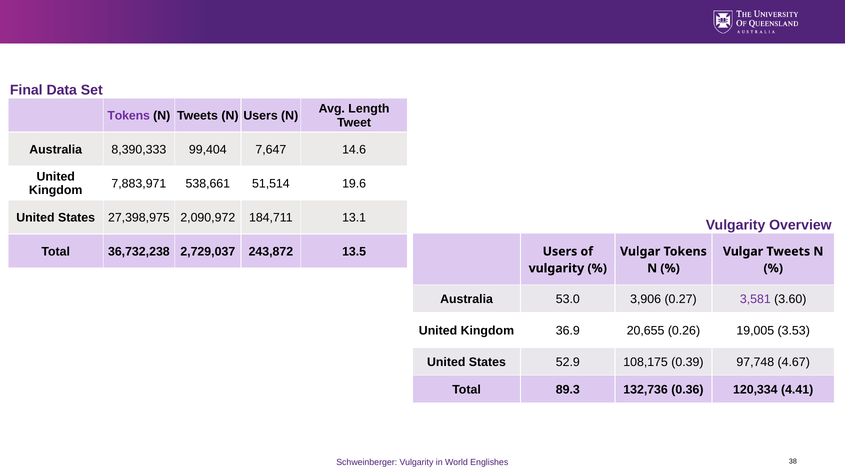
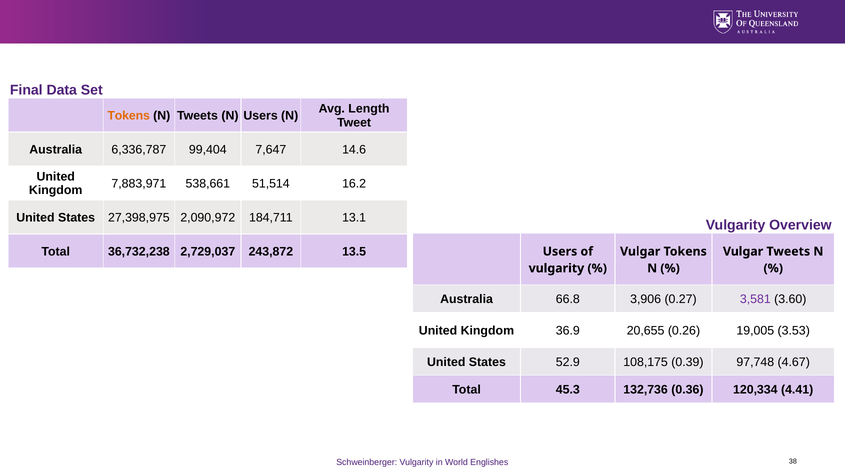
Tokens at (129, 115) colour: purple -> orange
8,390,333: 8,390,333 -> 6,336,787
19.6: 19.6 -> 16.2
53.0: 53.0 -> 66.8
89.3: 89.3 -> 45.3
